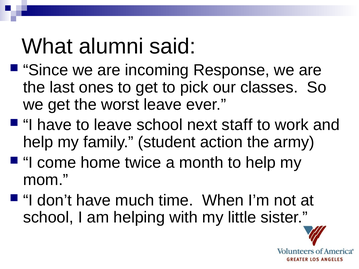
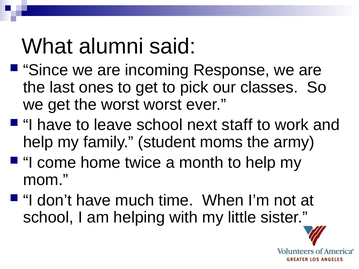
worst leave: leave -> worst
action: action -> moms
